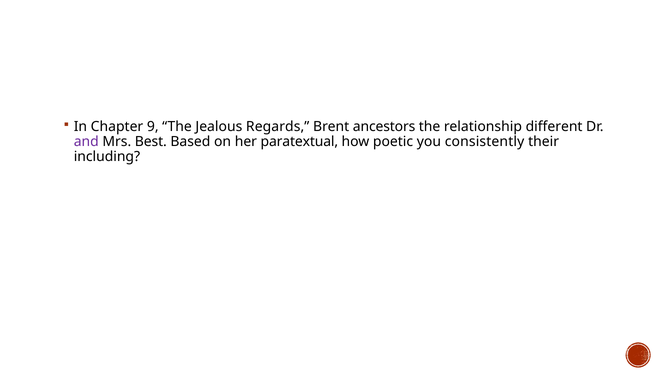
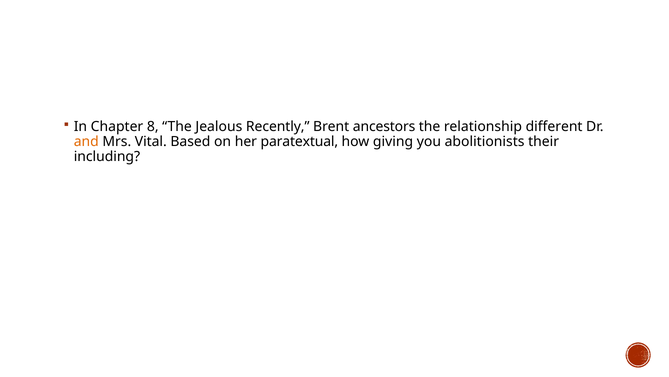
9: 9 -> 8
Regards: Regards -> Recently
and colour: purple -> orange
Best: Best -> Vital
poetic: poetic -> giving
consistently: consistently -> abolitionists
